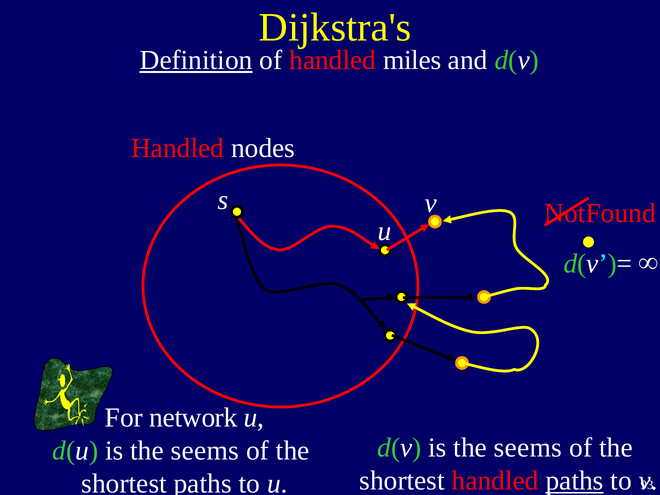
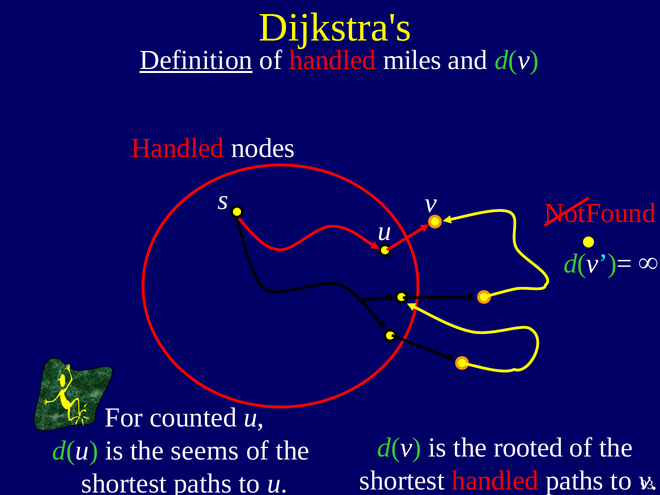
network: network -> counted
d(v is the seems: seems -> rooted
paths at (575, 481) underline: present -> none
